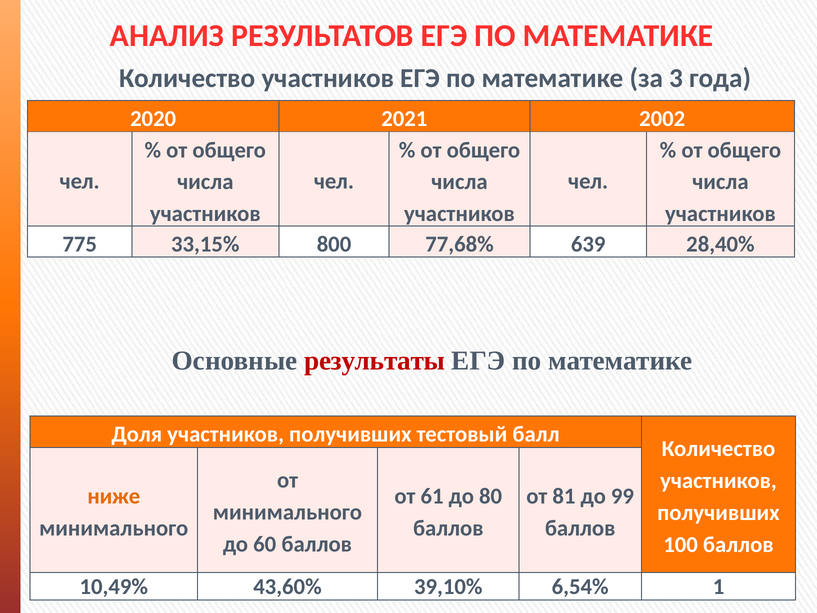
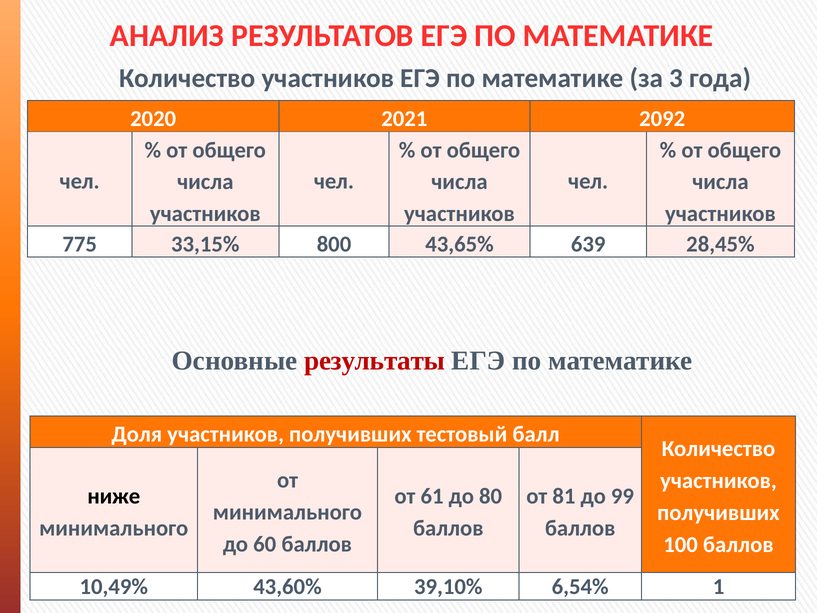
2002: 2002 -> 2092
77,68%: 77,68% -> 43,65%
28,40%: 28,40% -> 28,45%
ниже colour: orange -> black
